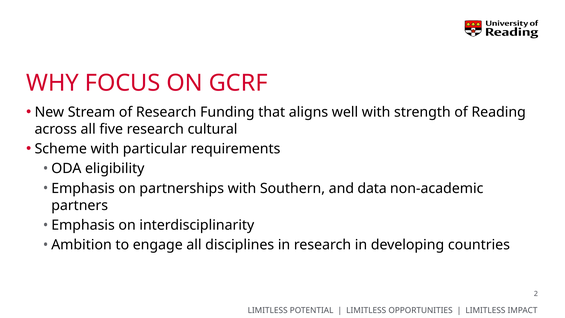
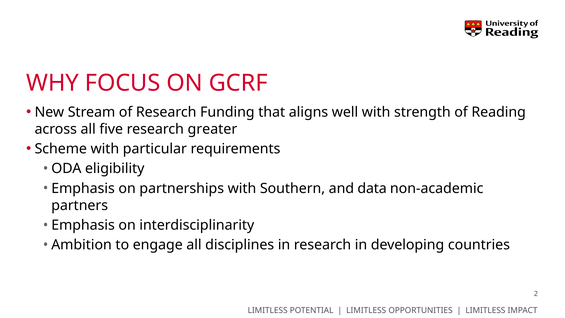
cultural: cultural -> greater
